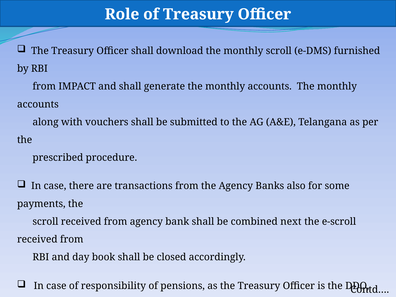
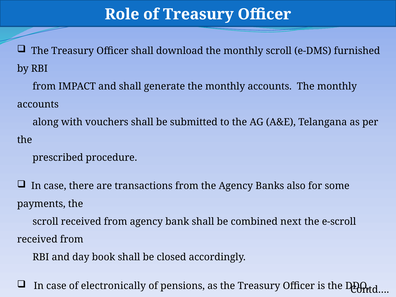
responsibility: responsibility -> electronically
